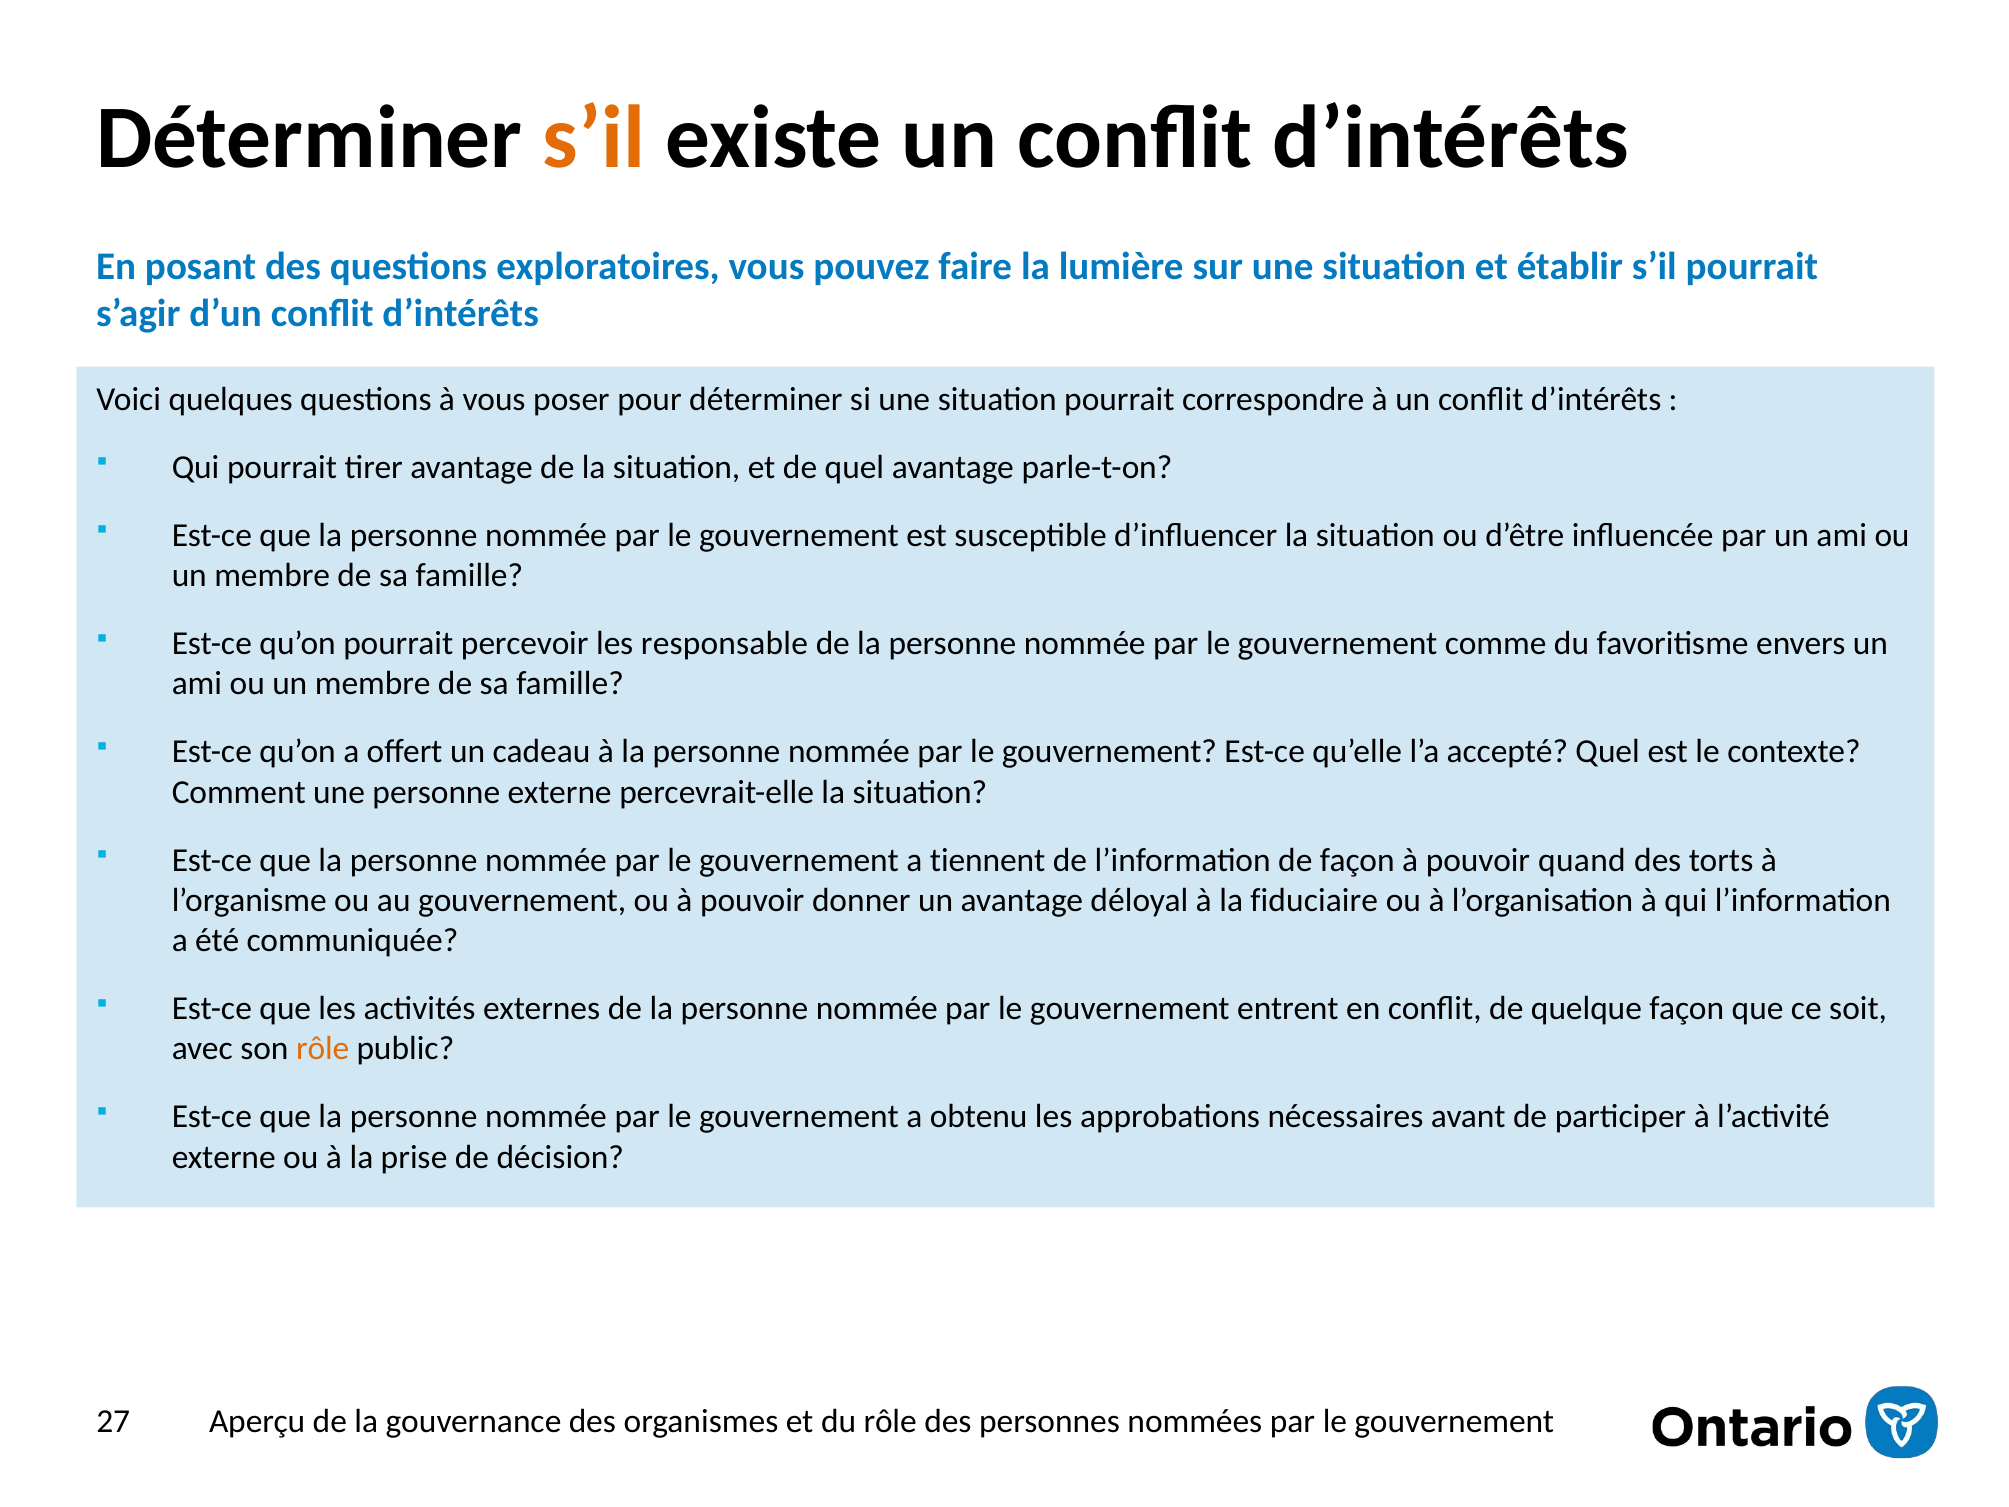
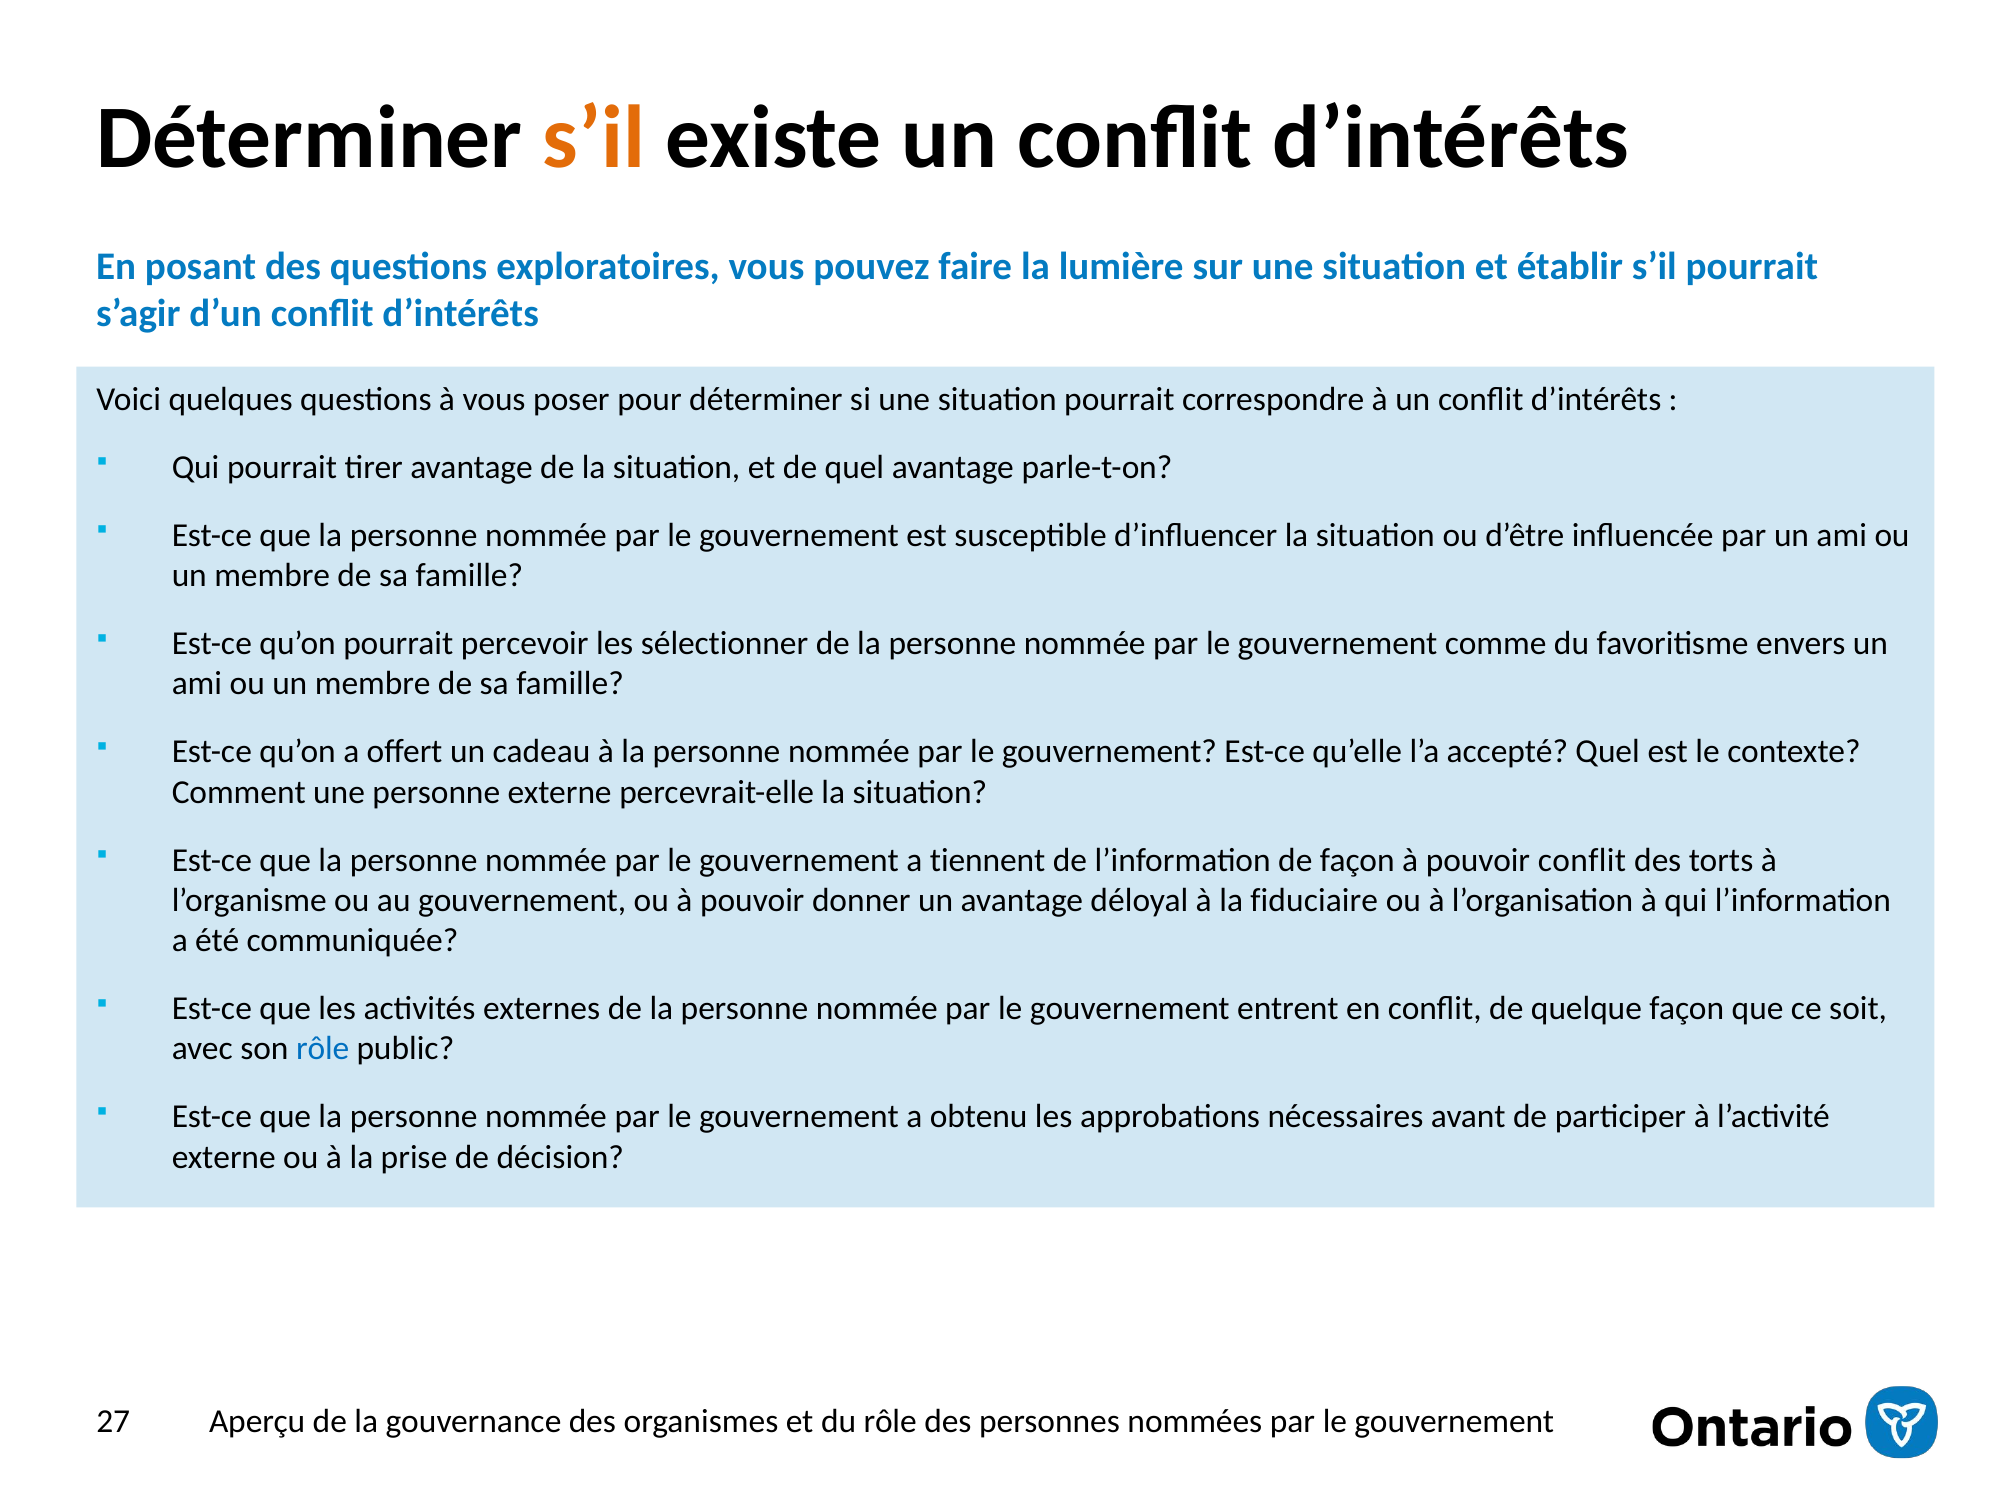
responsable: responsable -> sélectionner
pouvoir quand: quand -> conflit
rôle at (323, 1049) colour: orange -> blue
